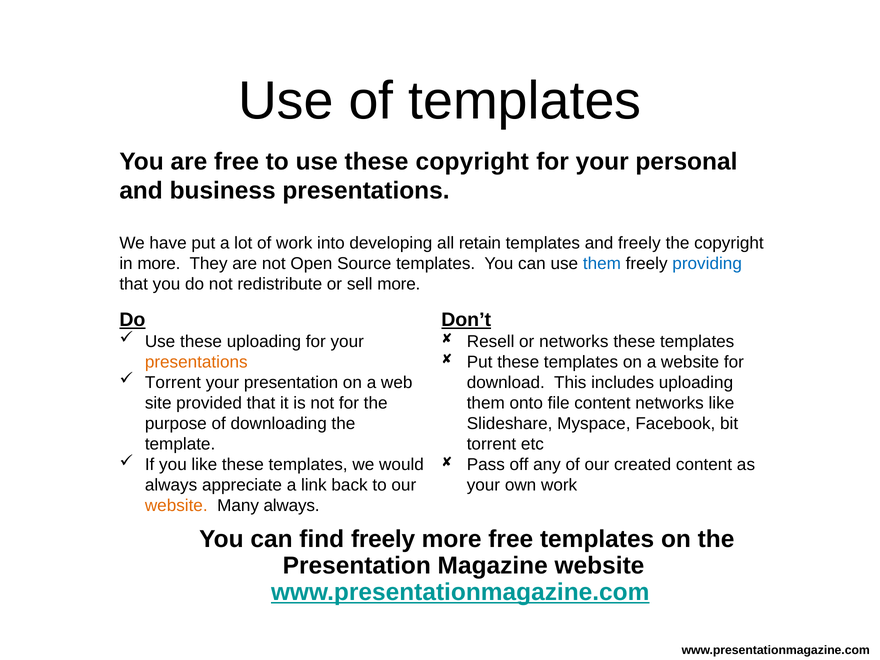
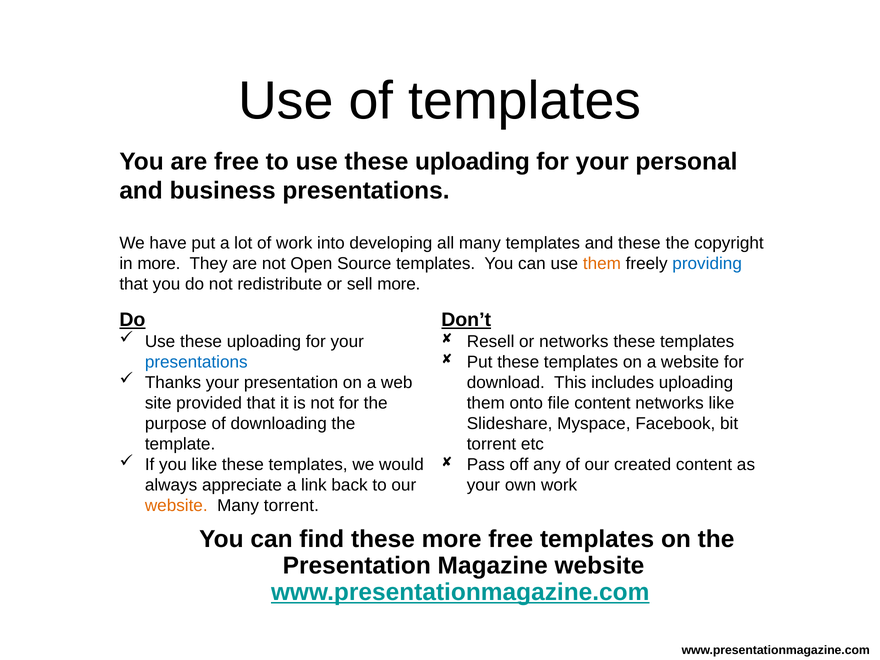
to use these copyright: copyright -> uploading
all retain: retain -> many
and freely: freely -> these
them at (602, 264) colour: blue -> orange
presentations at (196, 362) colour: orange -> blue
Torrent at (173, 383): Torrent -> Thanks
Many always: always -> torrent
find freely: freely -> these
